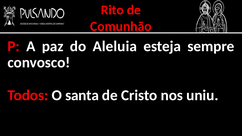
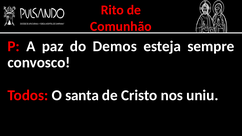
Aleluia: Aleluia -> Demos
